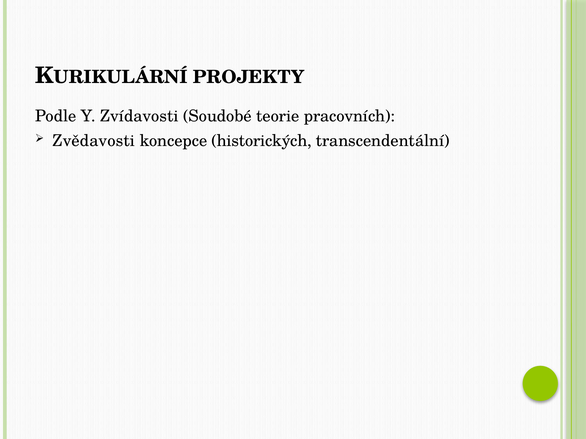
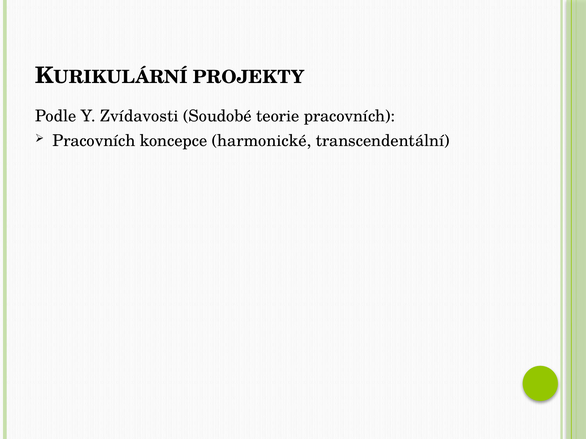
Zvědavosti at (94, 141): Zvědavosti -> Pracovních
historických: historických -> harmonické
